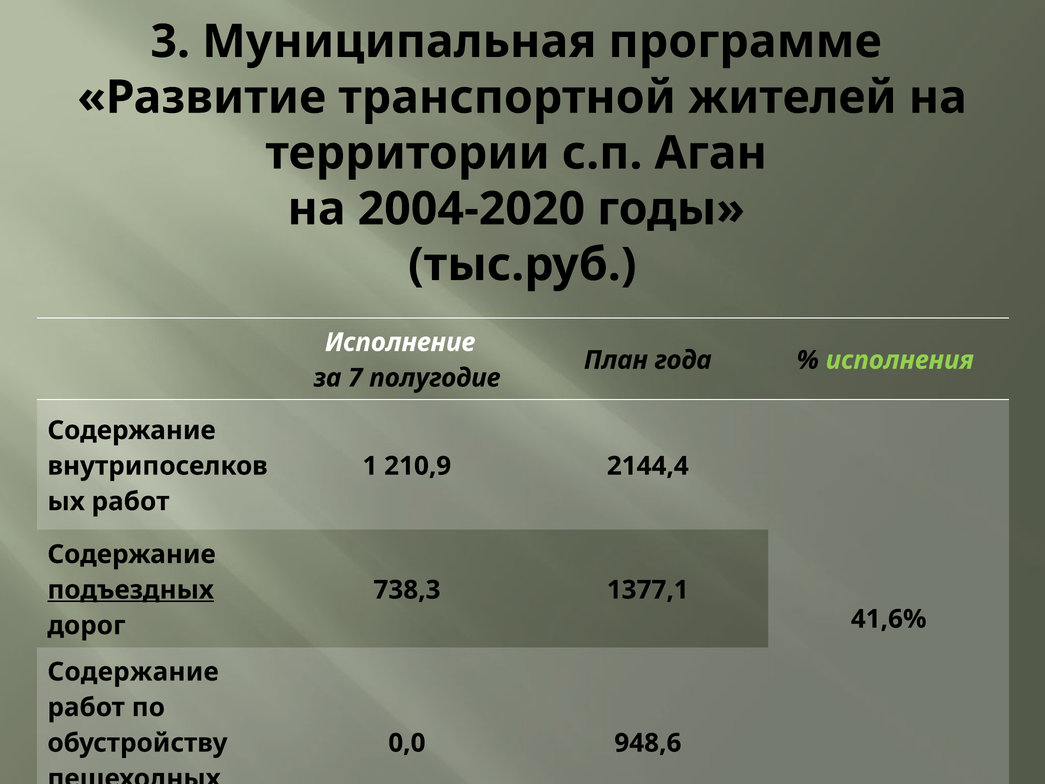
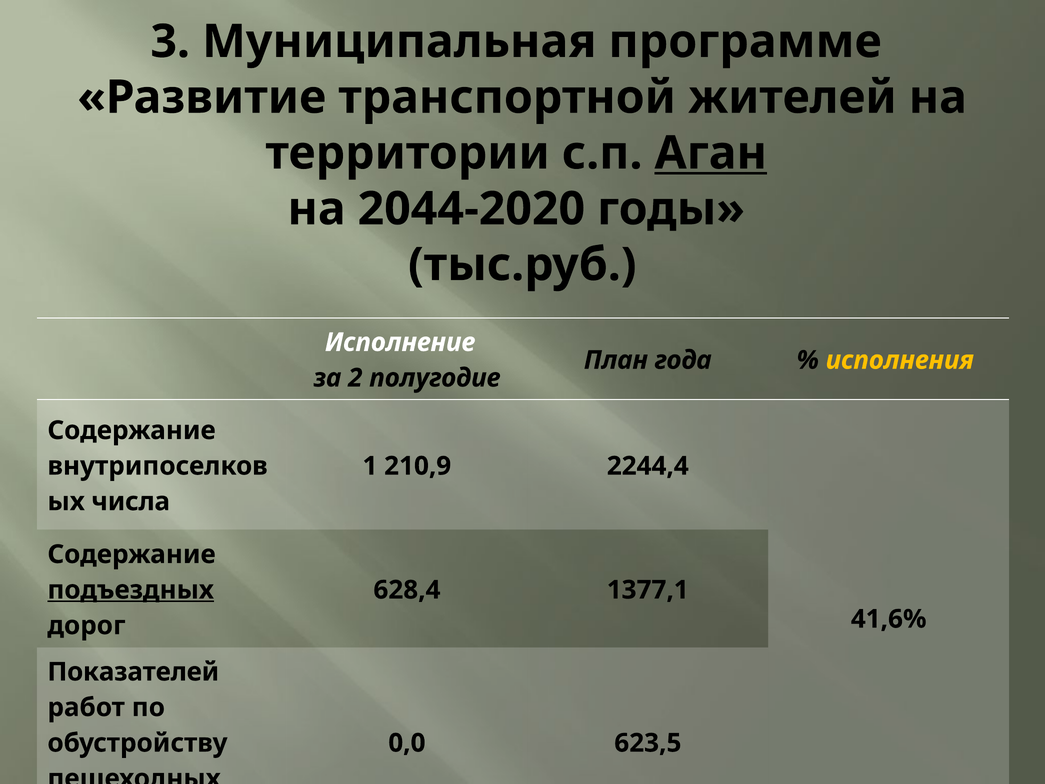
Аган underline: none -> present
2004-2020: 2004-2020 -> 2044-2020
исполнения colour: light green -> yellow
7: 7 -> 2
2144,4: 2144,4 -> 2244,4
работ at (131, 501): работ -> числа
738,3: 738,3 -> 628,4
Содержание at (133, 672): Содержание -> Показателей
948,6: 948,6 -> 623,5
